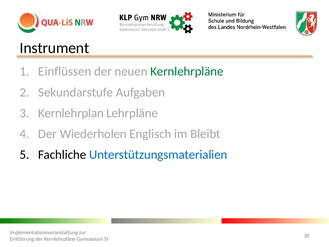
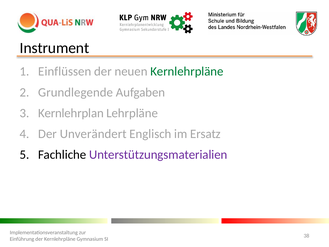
Sekundarstufe: Sekundarstufe -> Grundlegende
Wiederholen: Wiederholen -> Unverändert
Bleibt: Bleibt -> Ersatz
Unterstützungsmaterialien colour: blue -> purple
